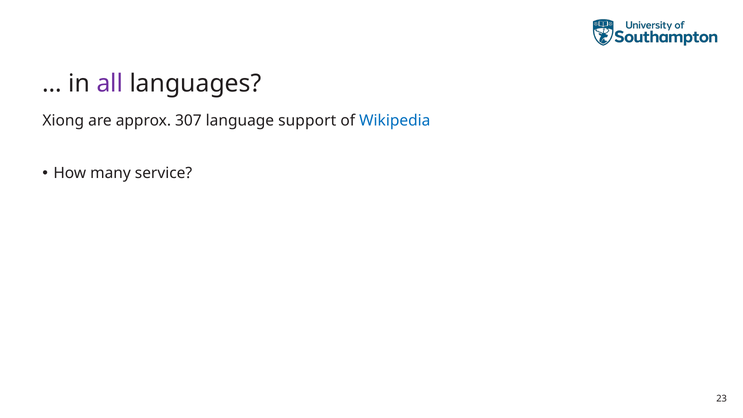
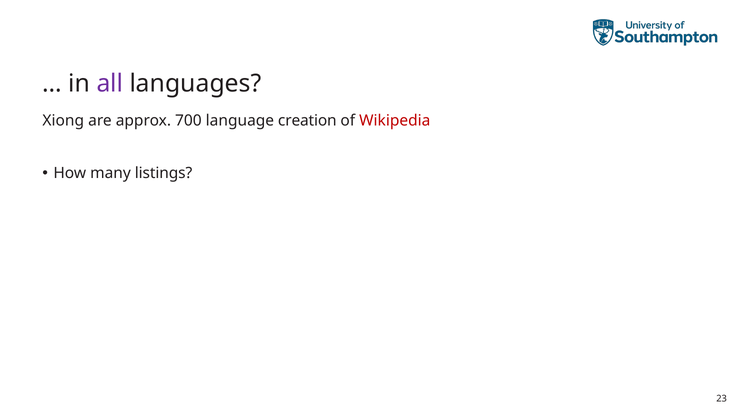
307: 307 -> 700
support: support -> creation
Wikipedia colour: blue -> red
service: service -> listings
